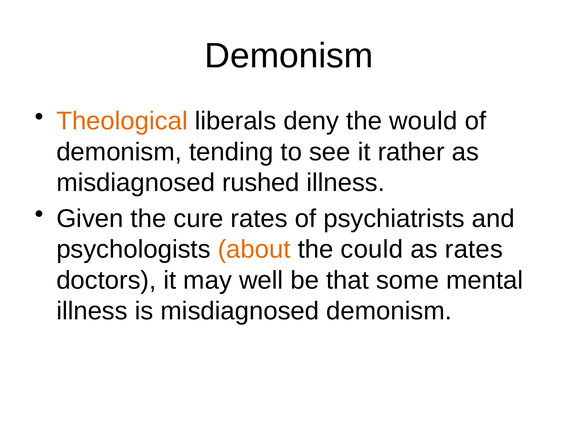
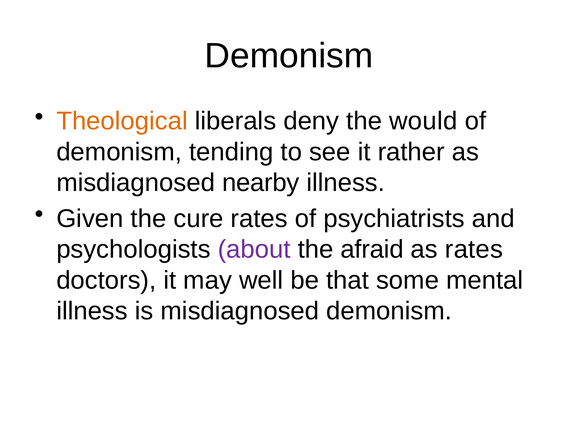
rushed: rushed -> nearby
about colour: orange -> purple
could: could -> afraid
